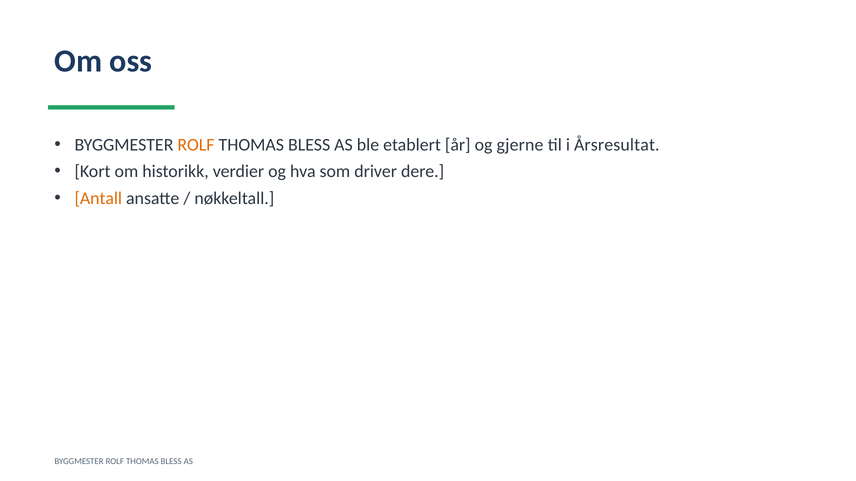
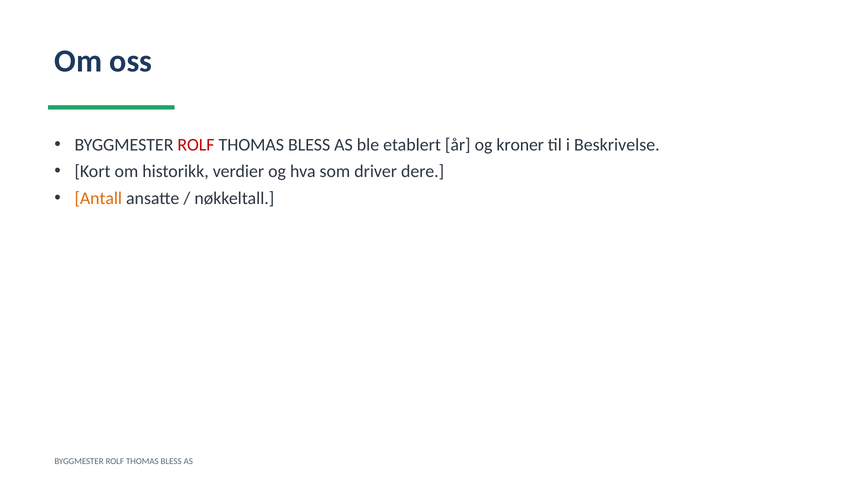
ROLF at (196, 145) colour: orange -> red
gjerne: gjerne -> kroner
Årsresultat: Årsresultat -> Beskrivelse
